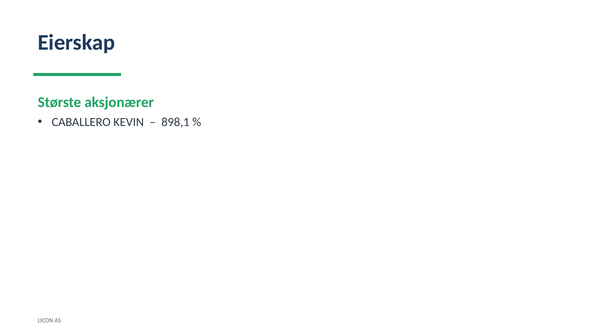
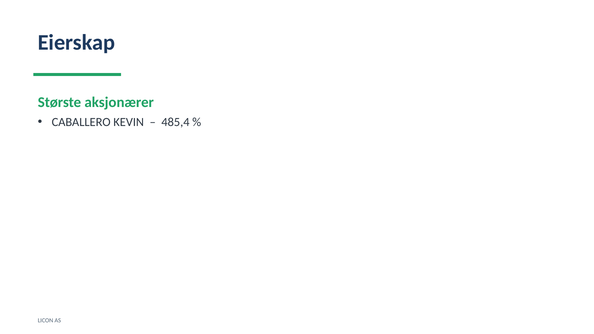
898,1: 898,1 -> 485,4
